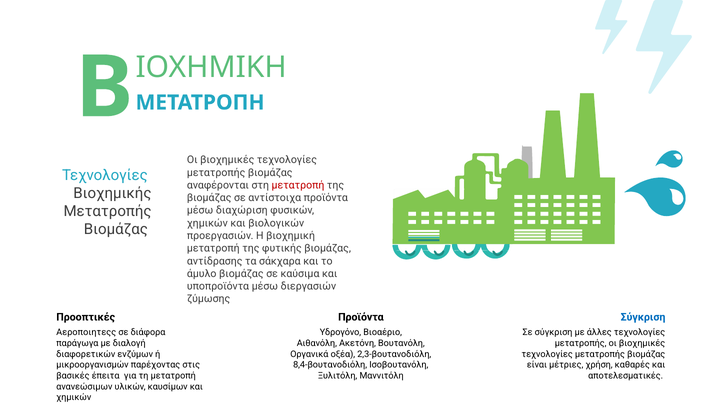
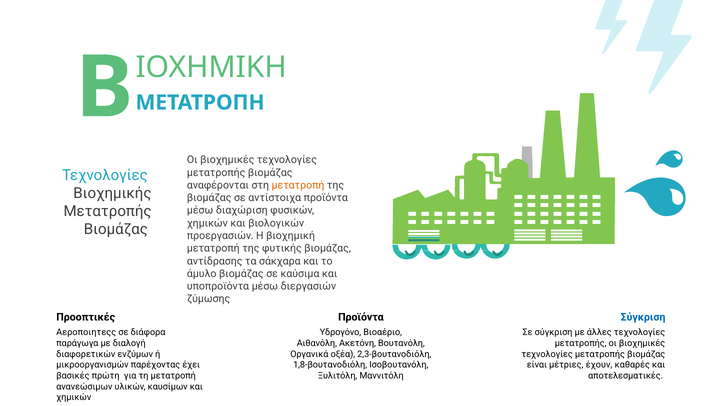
μετατροπή at (298, 185) colour: red -> orange
στις: στις -> έχει
8,4-βουτανοδιόλη: 8,4-βουτανοδιόλη -> 1,8-βουτανοδιόλη
χρήση: χρήση -> έχουν
έπειτα: έπειτα -> πρώτη
